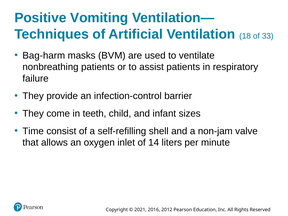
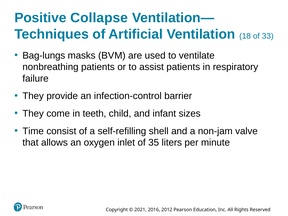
Vomiting: Vomiting -> Collapse
Bag-harm: Bag-harm -> Bag-lungs
14: 14 -> 35
